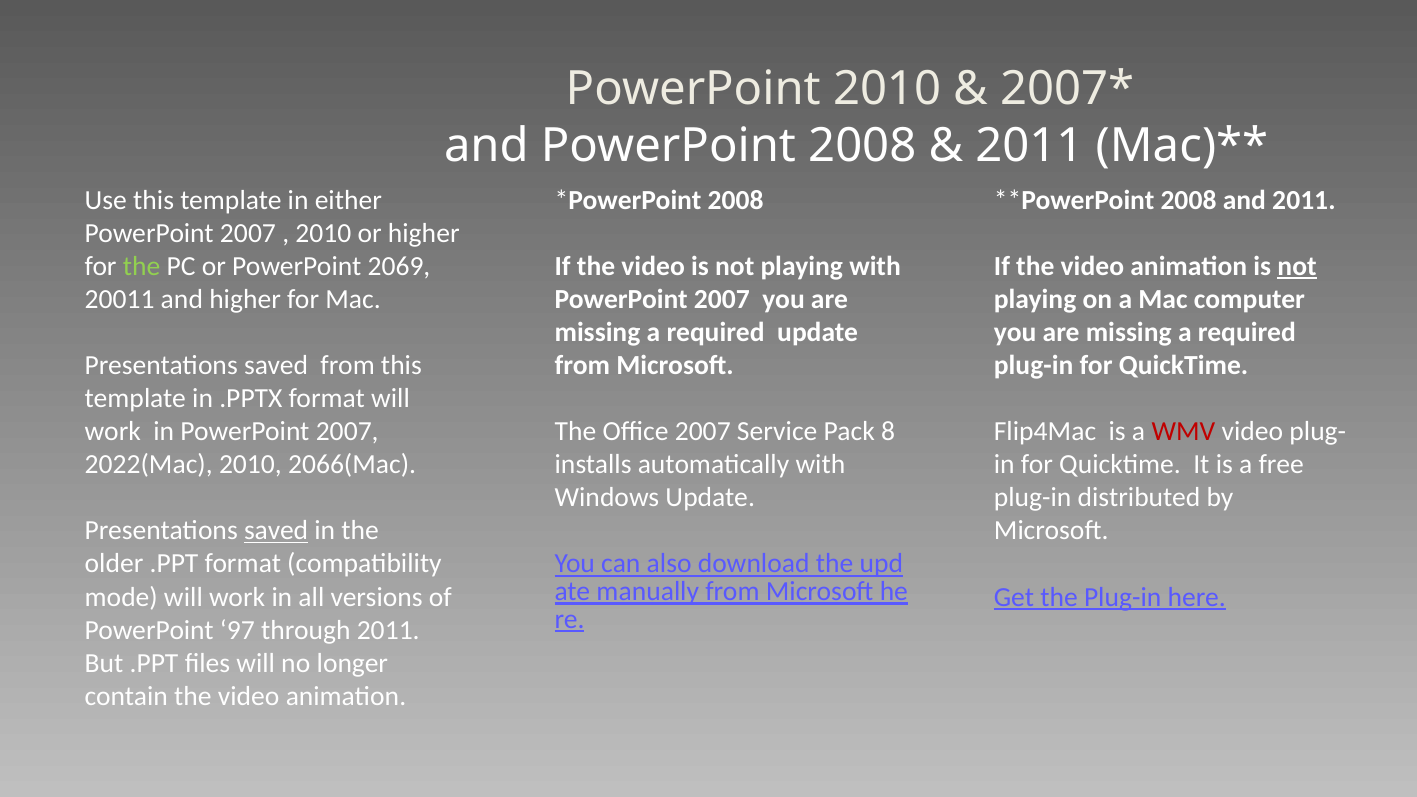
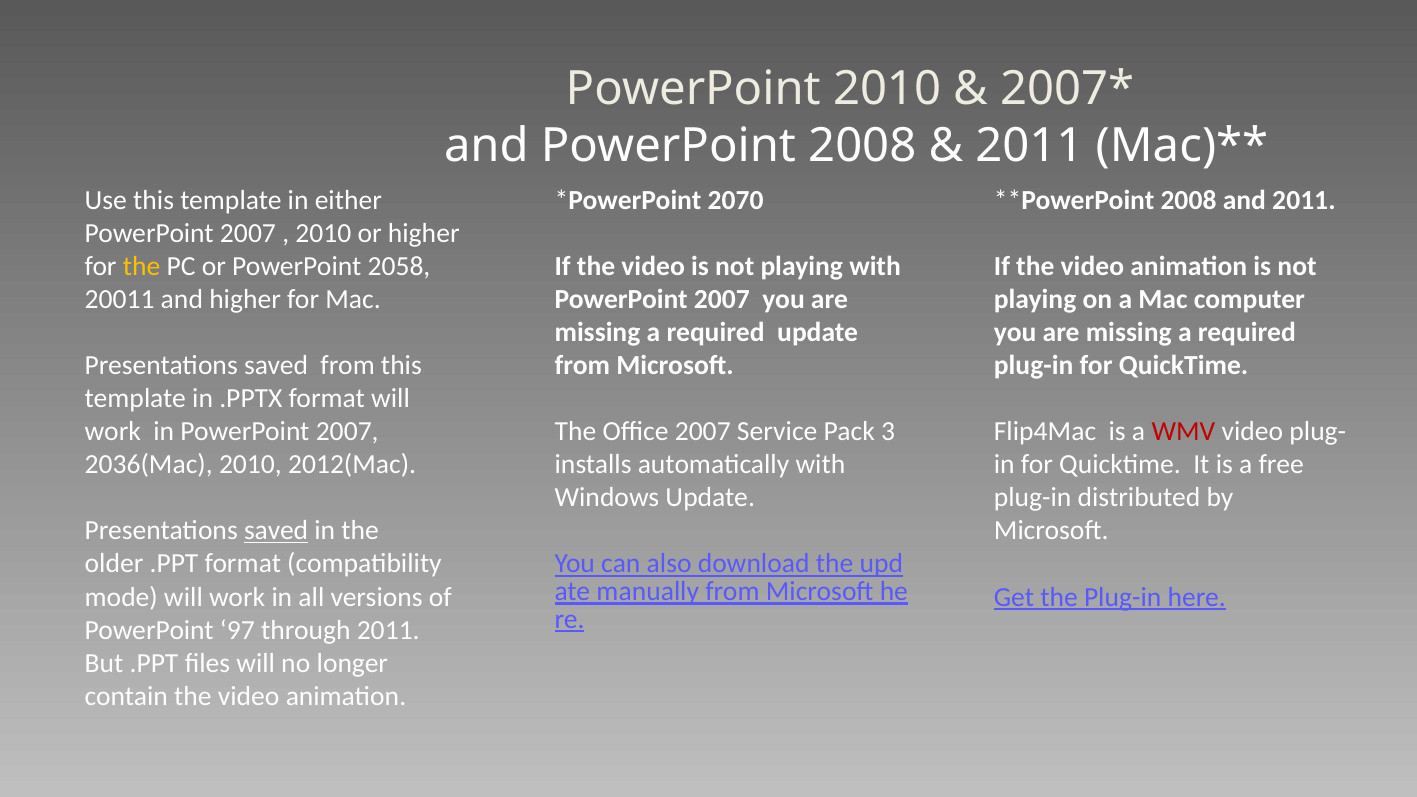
2008 at (736, 200): 2008 -> 2070
the at (142, 266) colour: light green -> yellow
2069: 2069 -> 2058
not at (1297, 266) underline: present -> none
8: 8 -> 3
2022(Mac: 2022(Mac -> 2036(Mac
2066(Mac: 2066(Mac -> 2012(Mac
